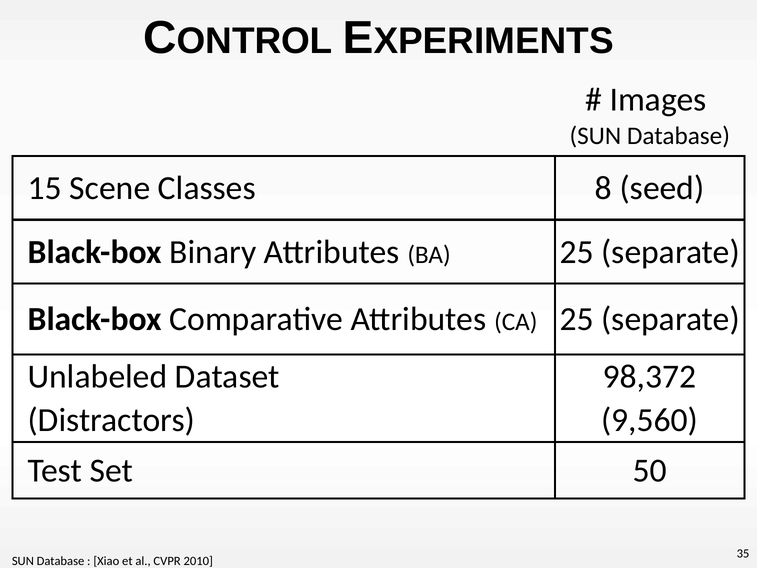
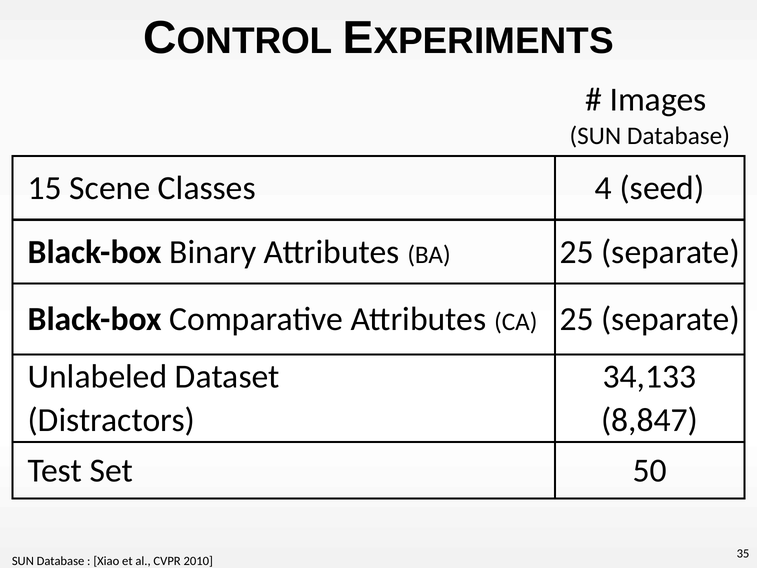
8: 8 -> 4
98,372: 98,372 -> 34,133
9,560: 9,560 -> 8,847
